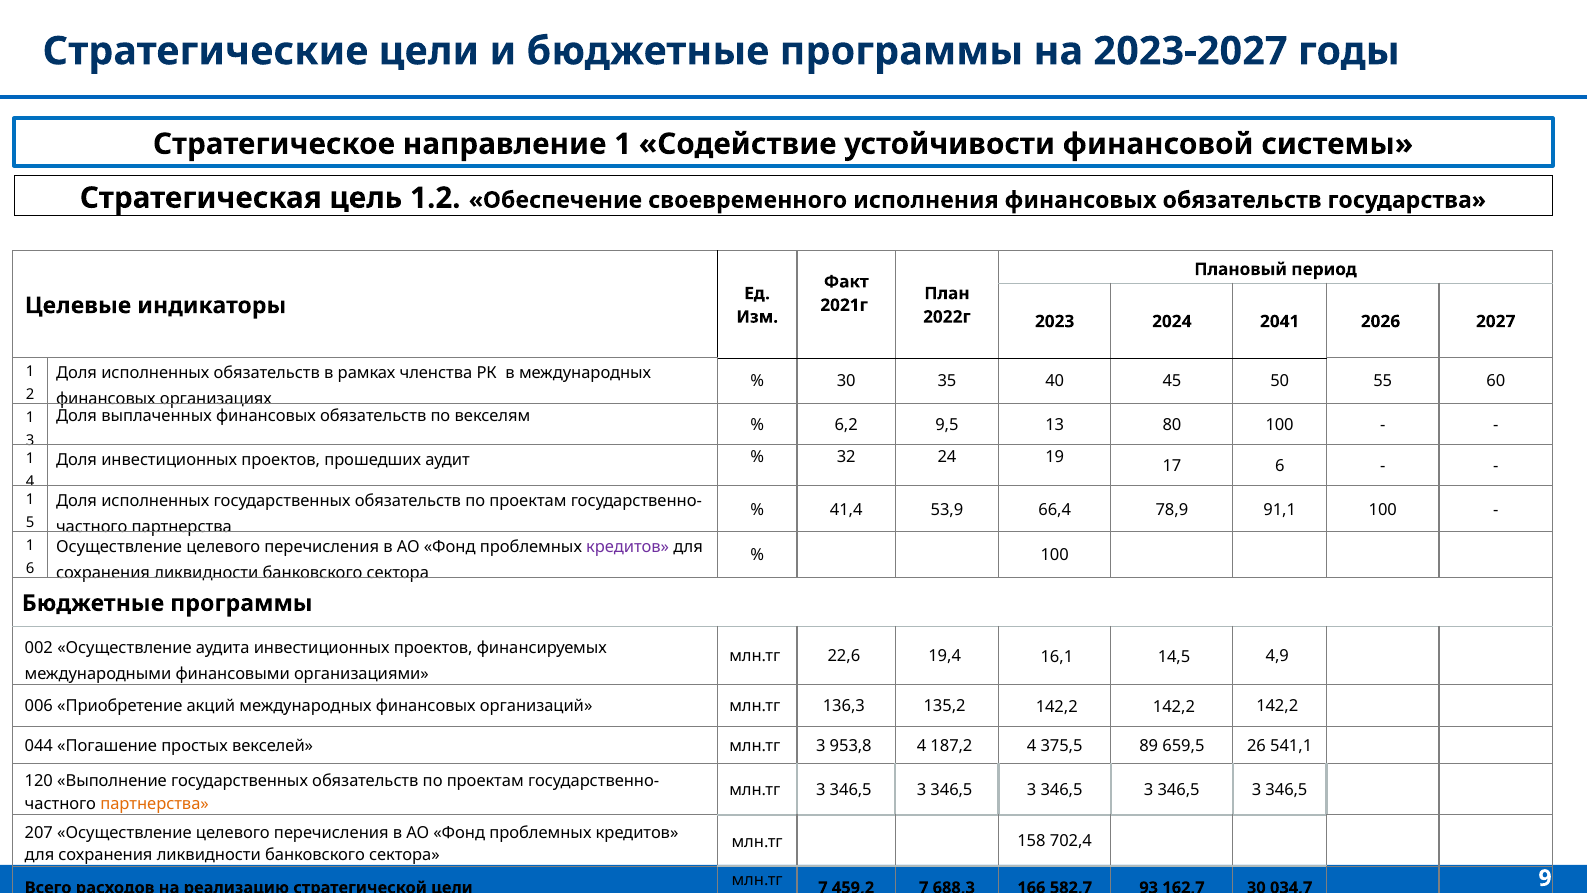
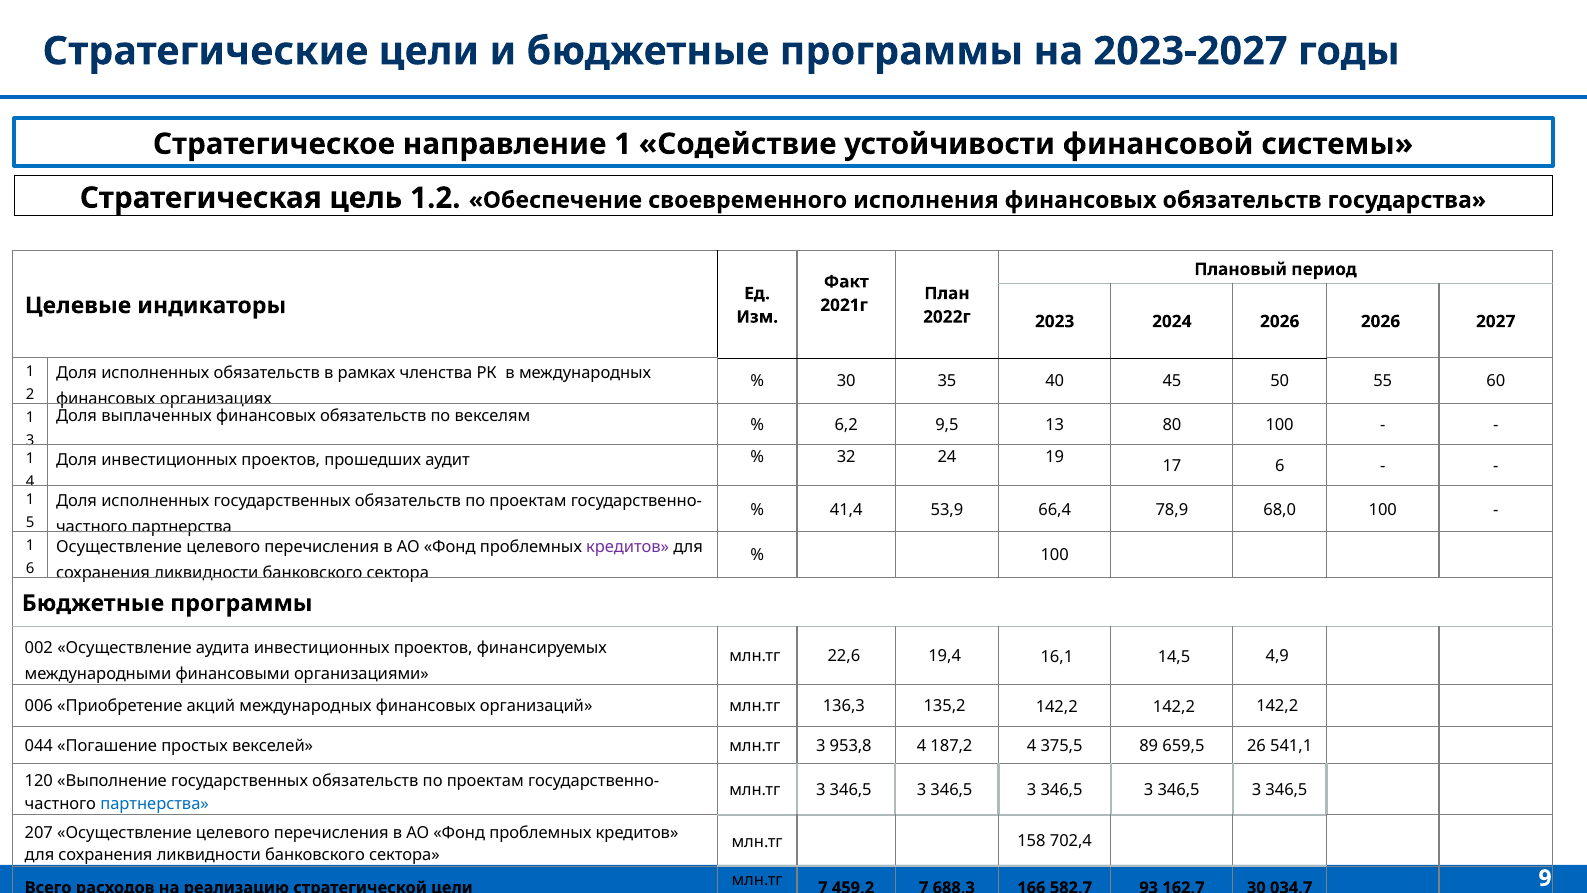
2024 2041: 2041 -> 2026
91,1: 91,1 -> 68,0
партнерства at (155, 803) colour: orange -> blue
